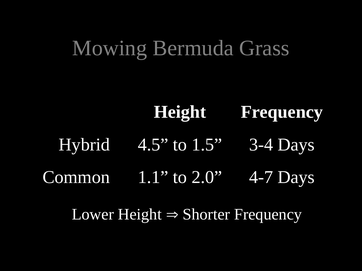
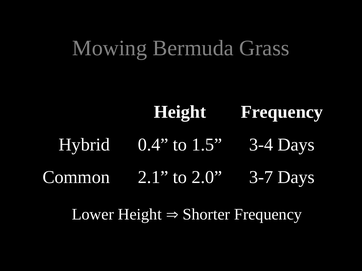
4.5: 4.5 -> 0.4
1.1: 1.1 -> 2.1
4-7: 4-7 -> 3-7
